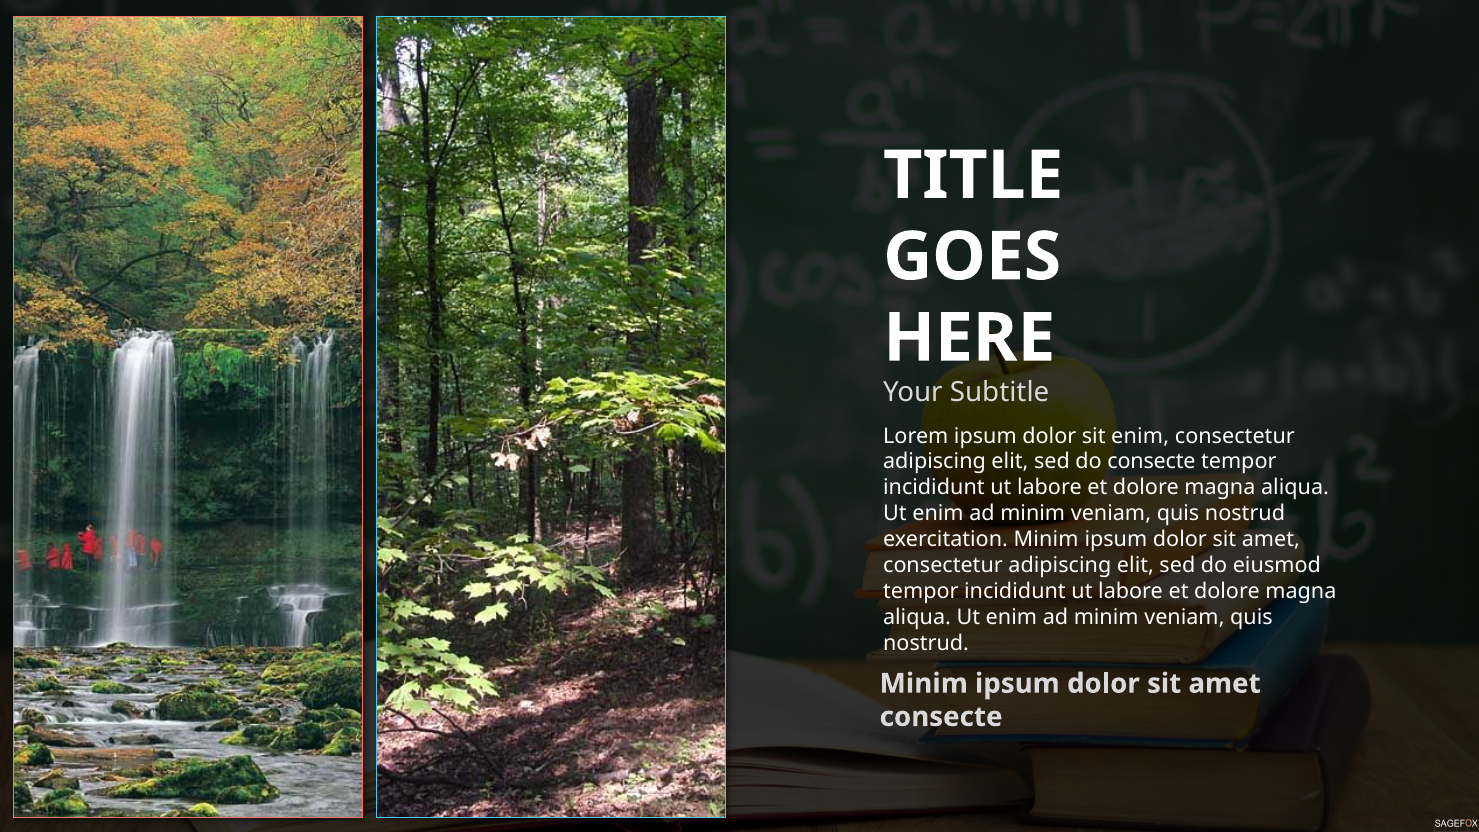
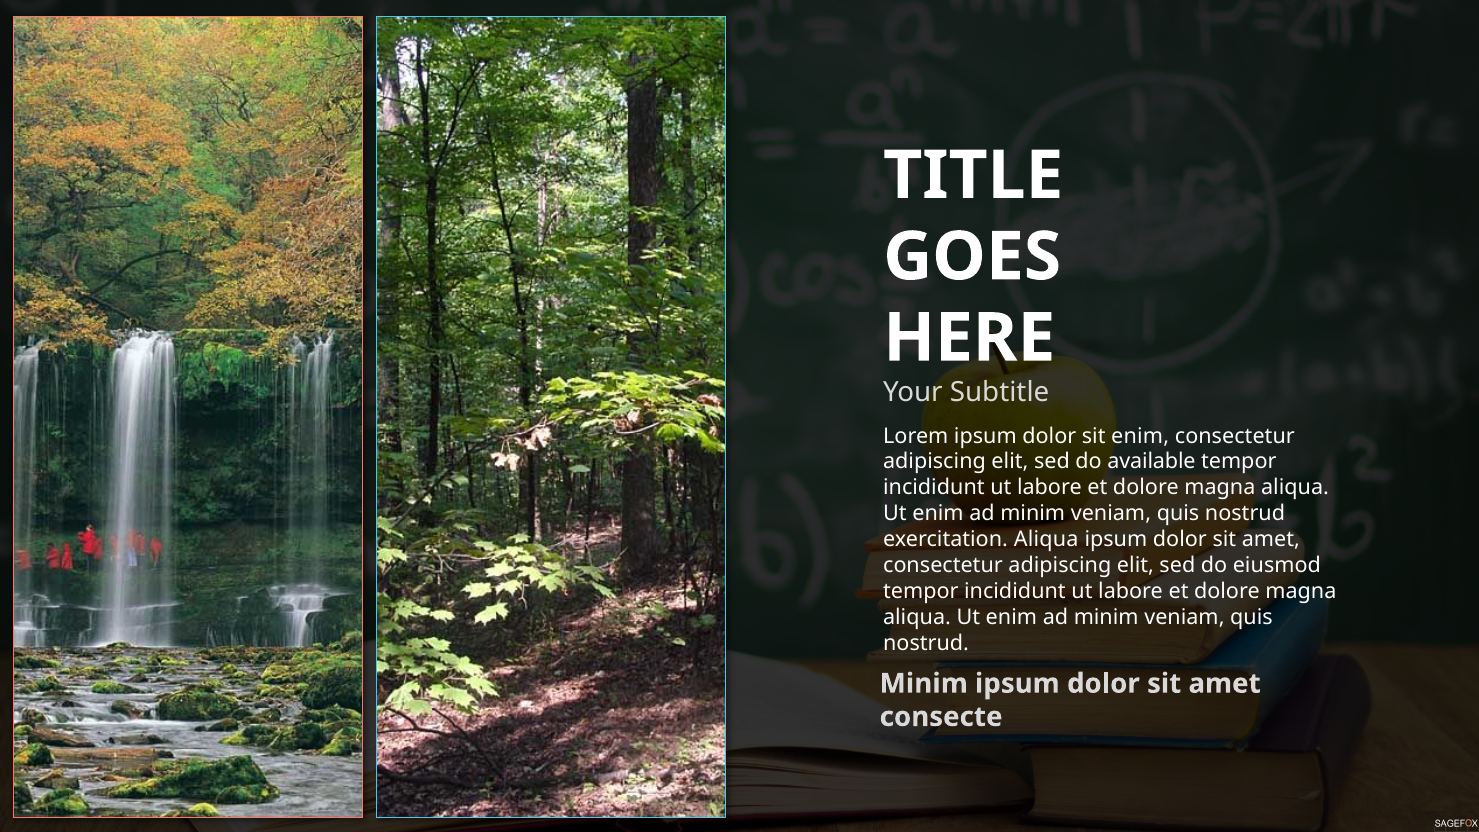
do consecte: consecte -> available
exercitation Minim: Minim -> Aliqua
